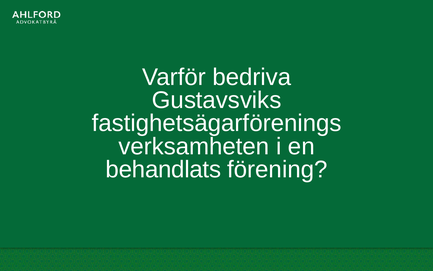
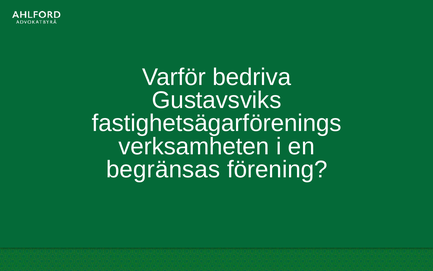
behandlats: behandlats -> begränsas
